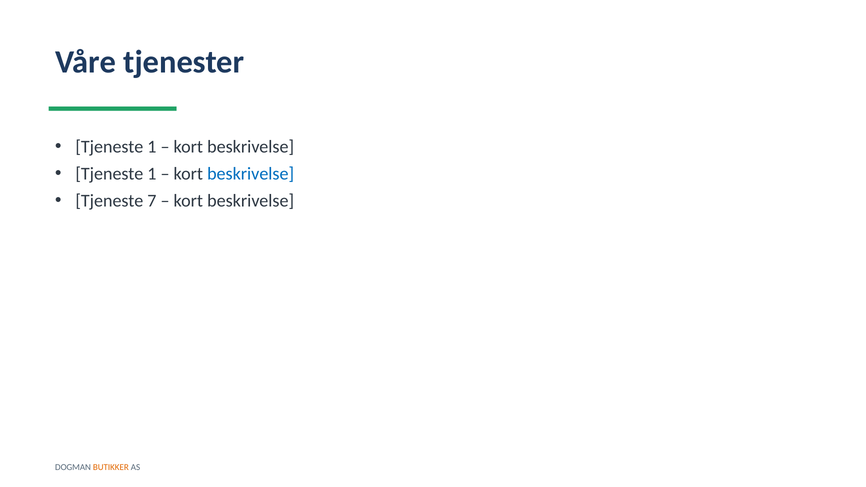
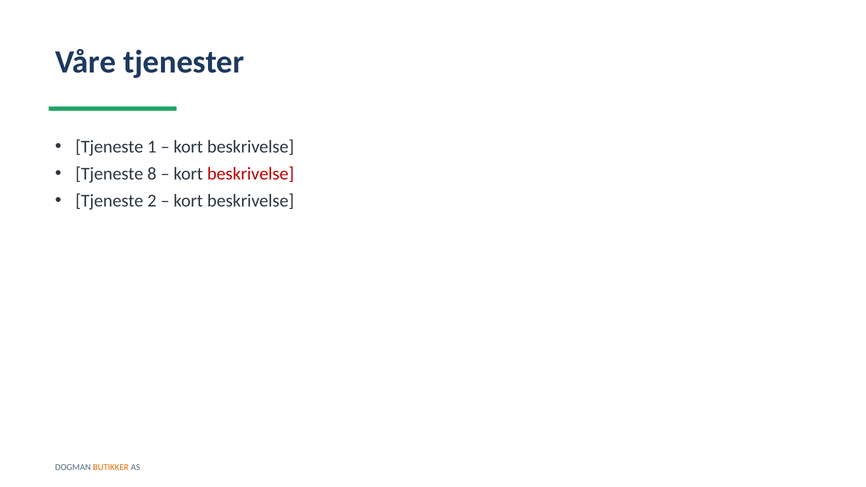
1 at (152, 174): 1 -> 8
beskrivelse at (251, 174) colour: blue -> red
7: 7 -> 2
